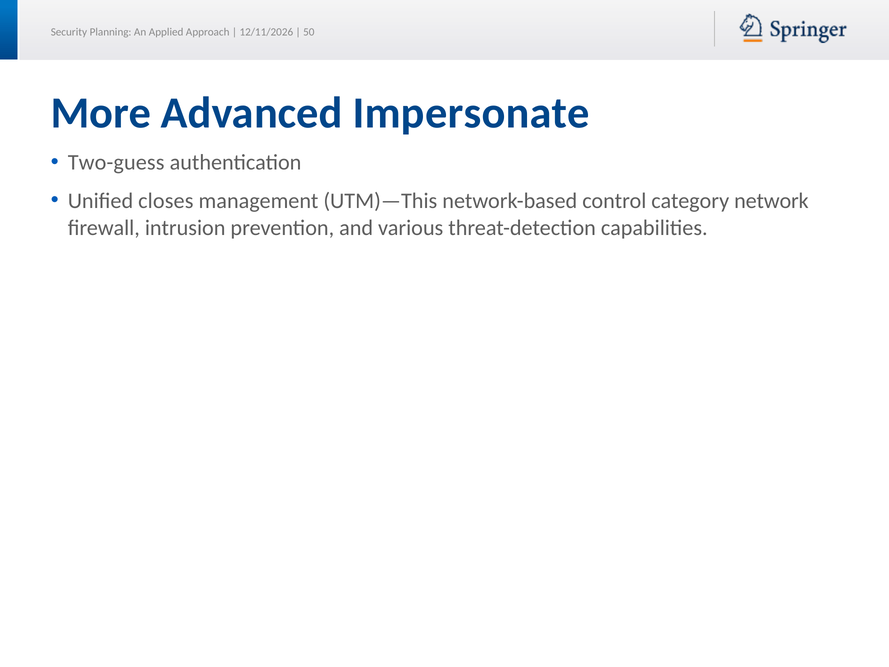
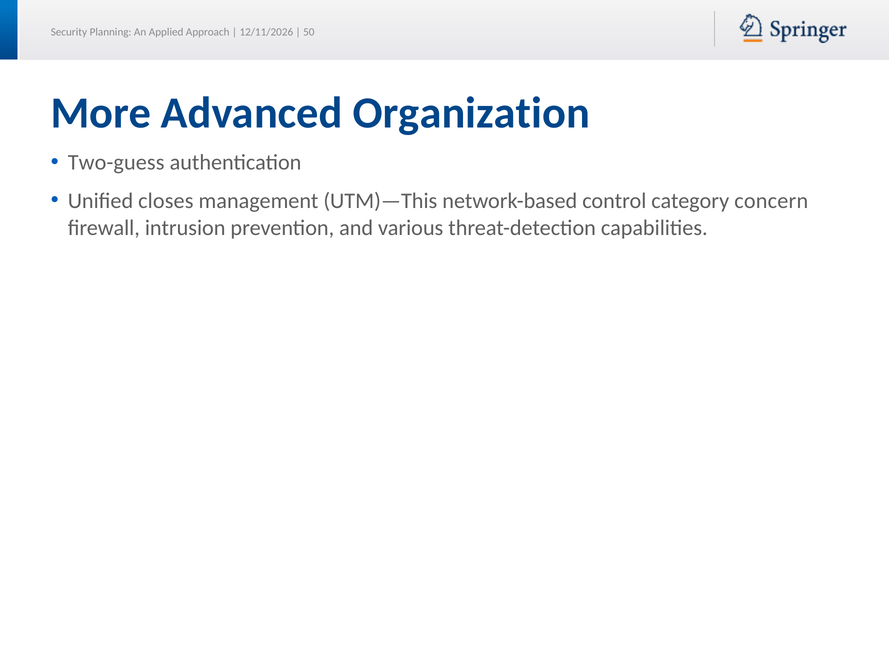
Impersonate: Impersonate -> Organization
network: network -> concern
